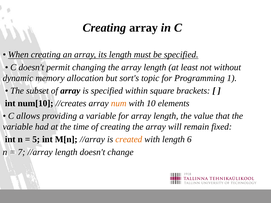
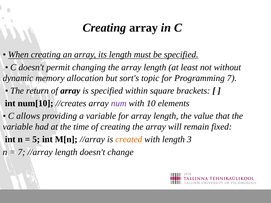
Programming 1: 1 -> 7
subset: subset -> return
num colour: orange -> purple
6: 6 -> 3
